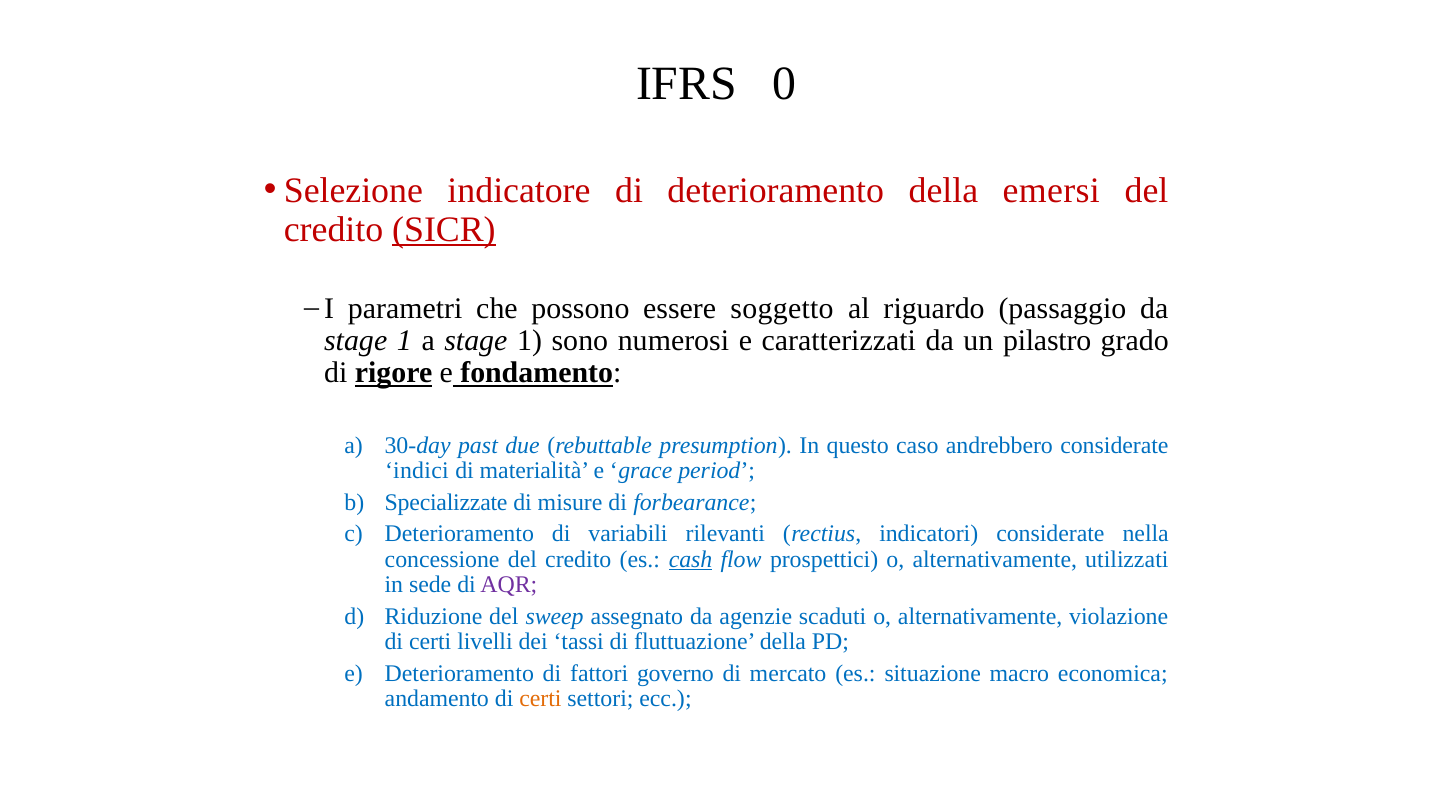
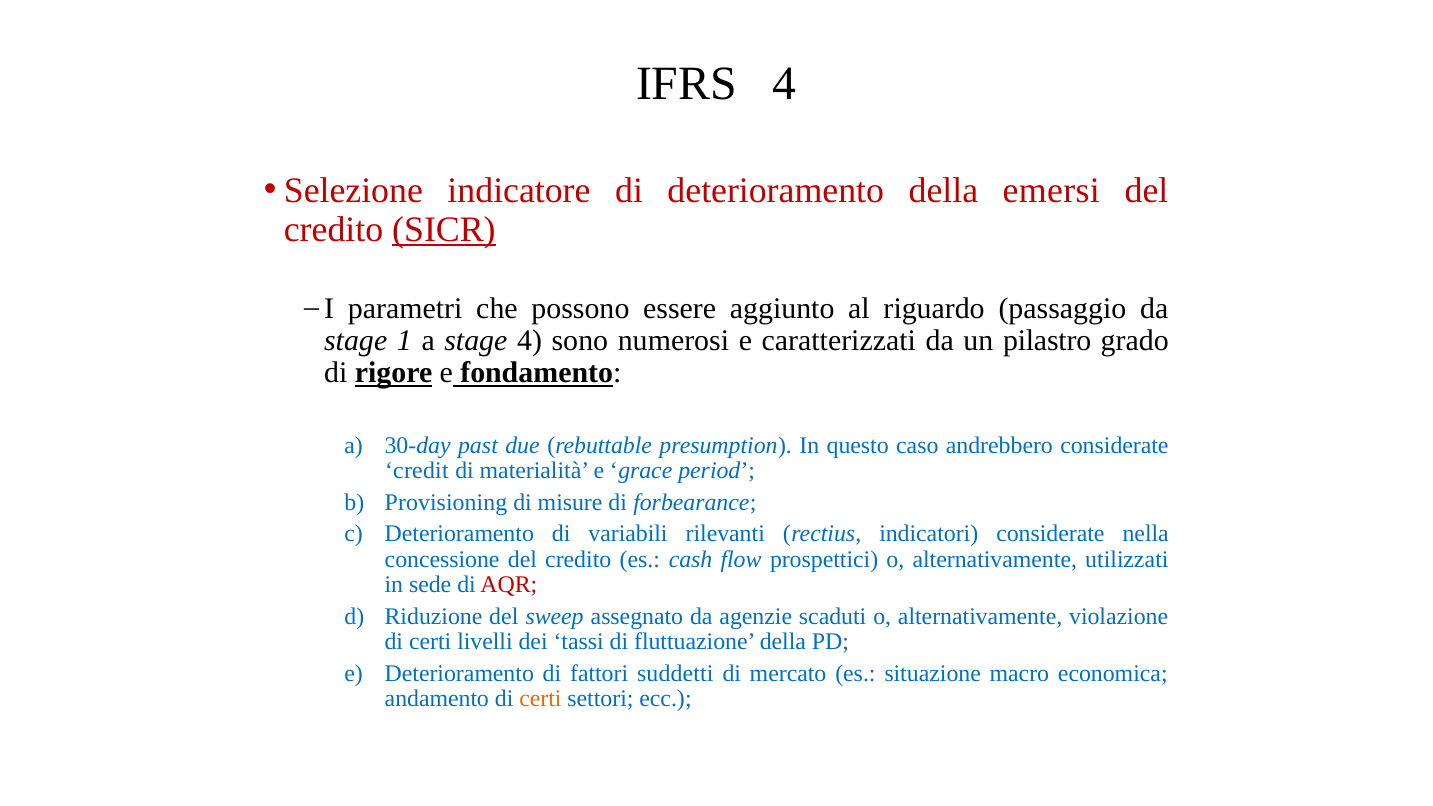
IFRS 0: 0 -> 4
soggetto: soggetto -> aggiunto
a stage 1: 1 -> 4
indici: indici -> credit
Specializzate: Specializzate -> Provisioning
cash underline: present -> none
AQR colour: purple -> red
governo: governo -> suddetti
